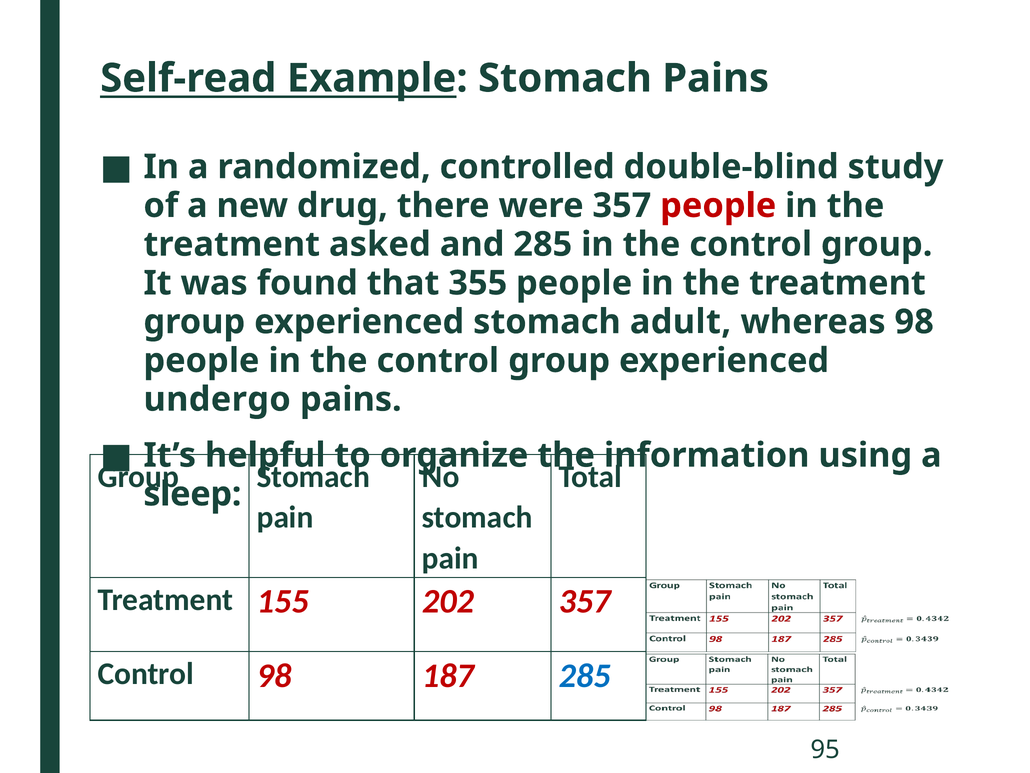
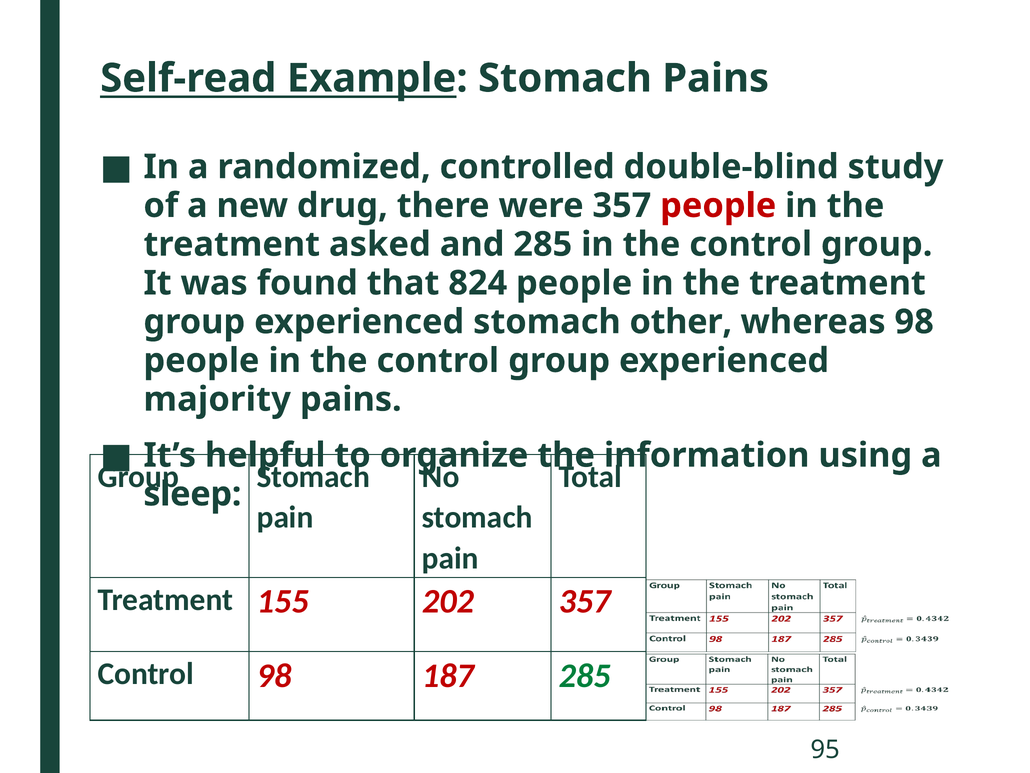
355: 355 -> 824
adult: adult -> other
undergo: undergo -> majority
285 at (585, 675) colour: blue -> green
